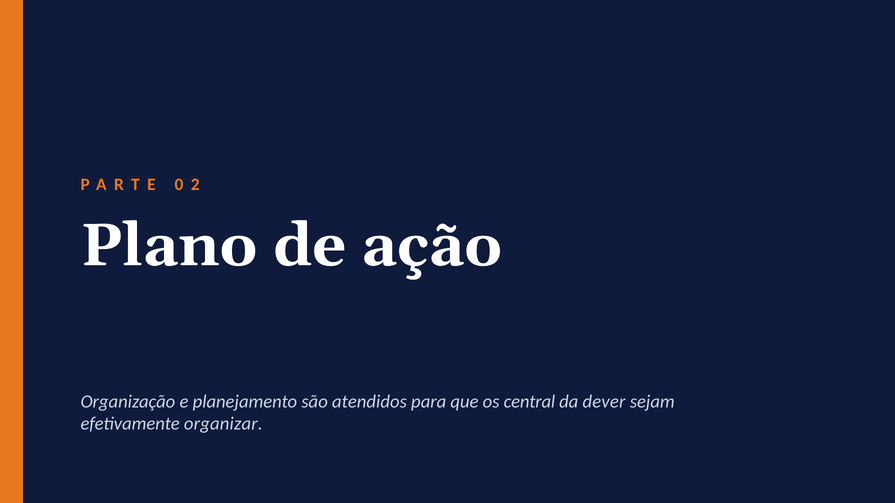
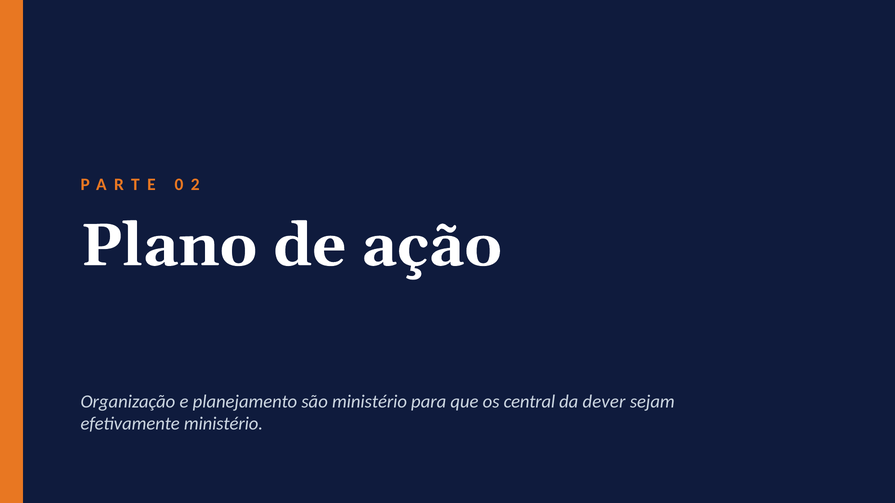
são atendidos: atendidos -> ministério
efetivamente organizar: organizar -> ministério
